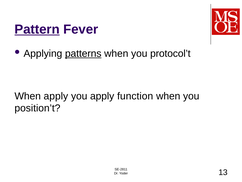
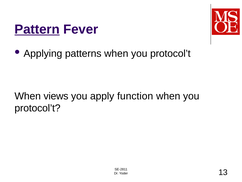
patterns underline: present -> none
When apply: apply -> views
position’t at (37, 108): position’t -> protocol’t
